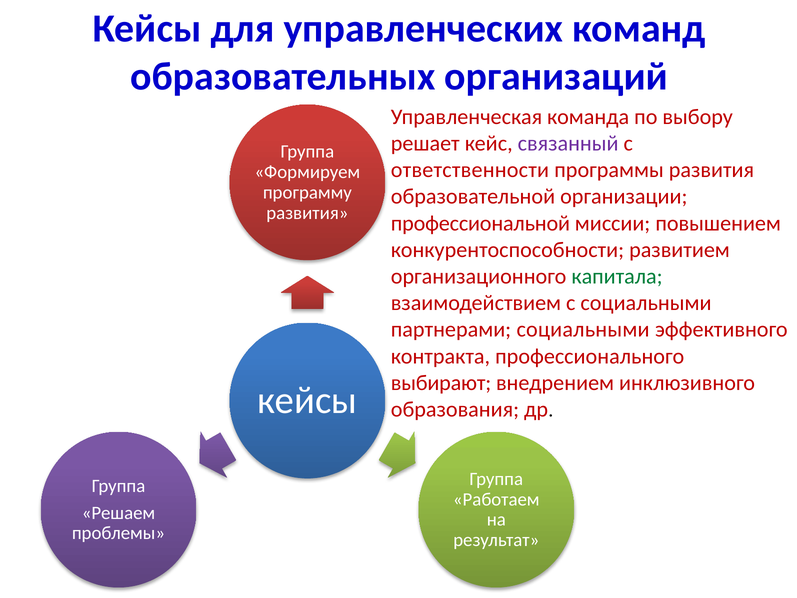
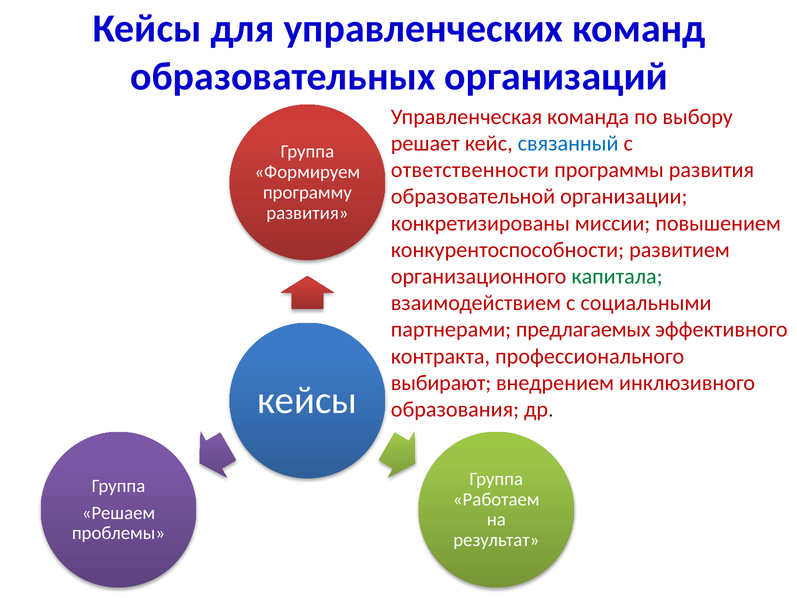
связанный colour: purple -> blue
профессиональной: профессиональной -> конкретизированы
партнерами социальными: социальными -> предлагаемых
